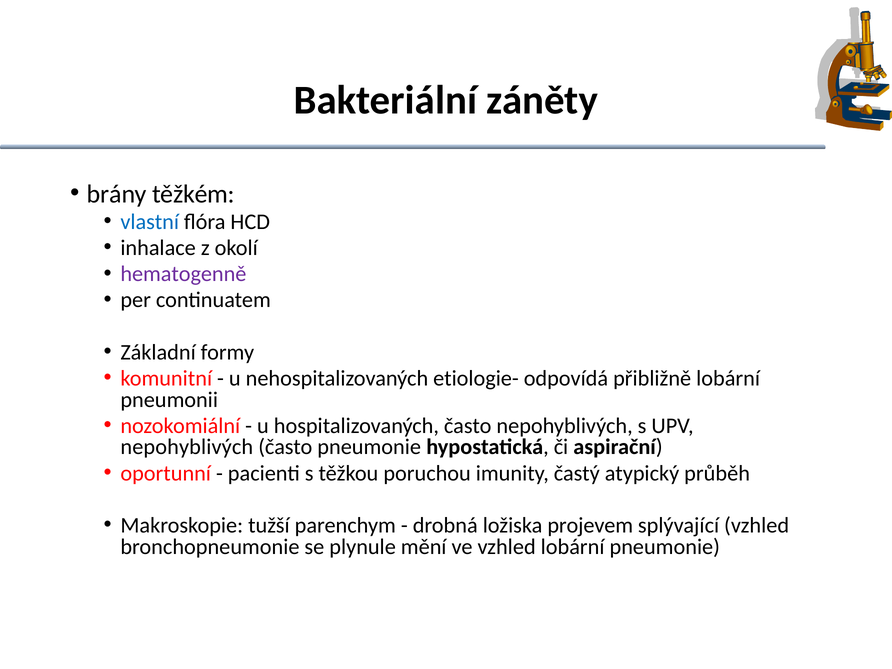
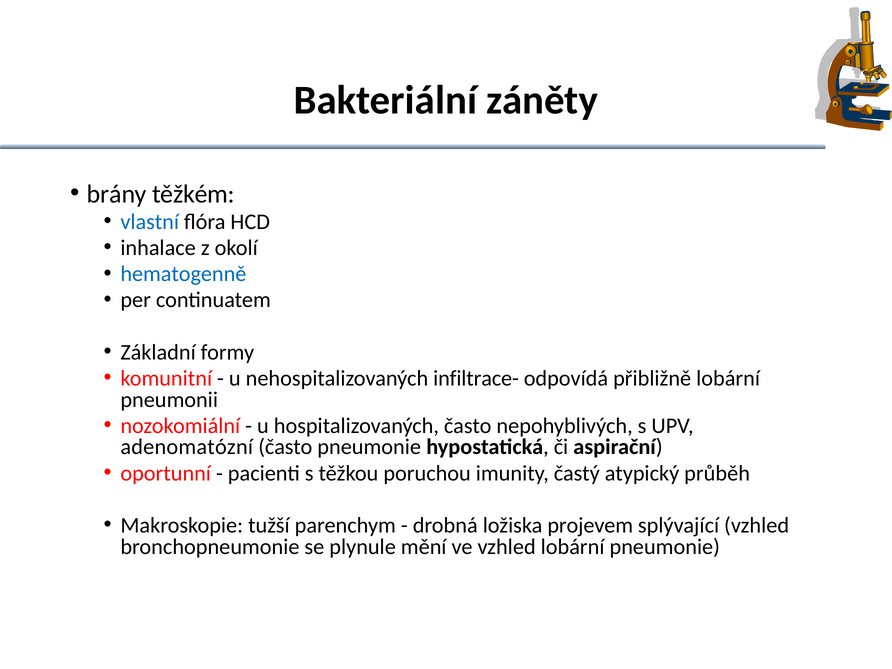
hematogenně colour: purple -> blue
etiologie-: etiologie- -> infiltrace-
nepohyblivých at (187, 447): nepohyblivých -> adenomatózní
